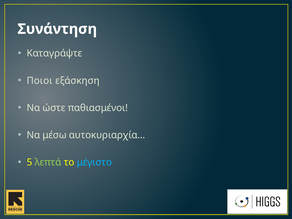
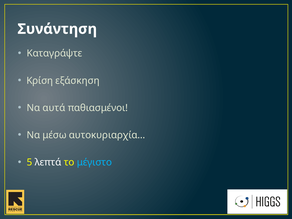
Ποιοι: Ποιοι -> Κρίση
ώστε: ώστε -> αυτά
λεπτά colour: light green -> white
